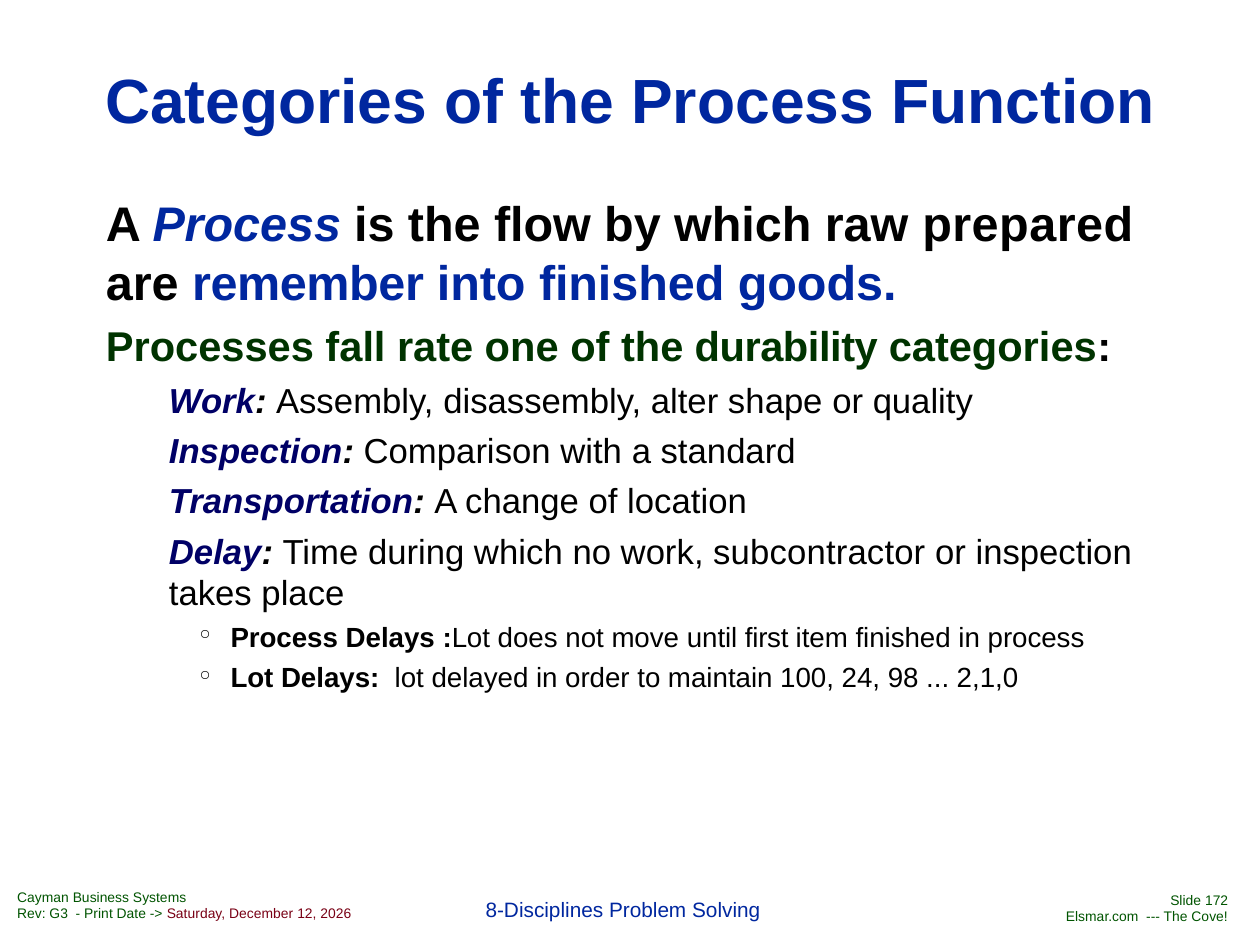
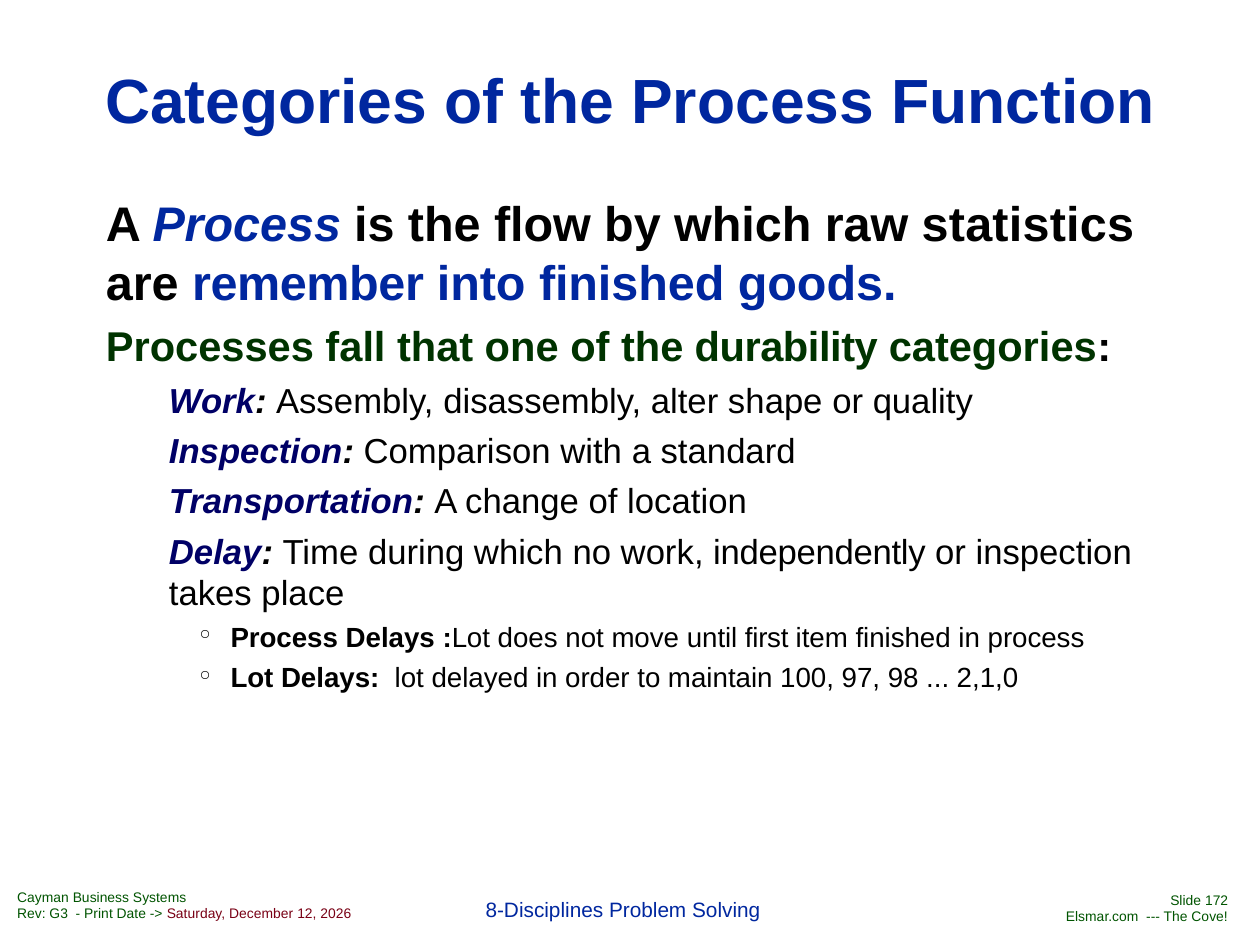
prepared: prepared -> statistics
rate: rate -> that
subcontractor: subcontractor -> independently
24: 24 -> 97
